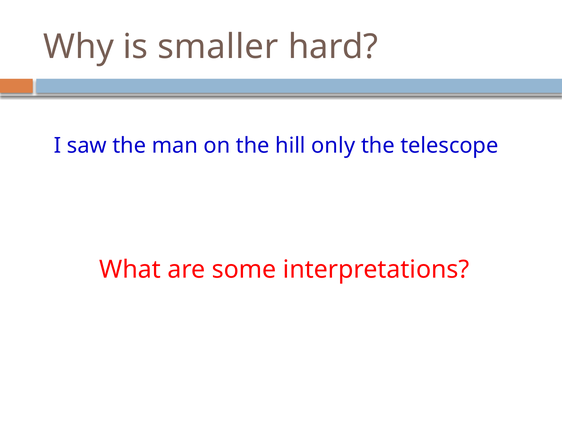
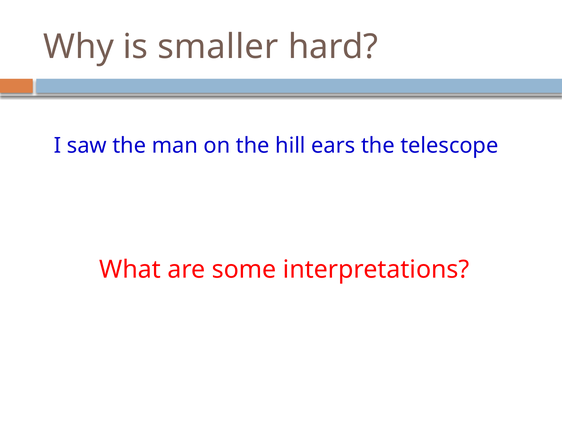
only: only -> ears
